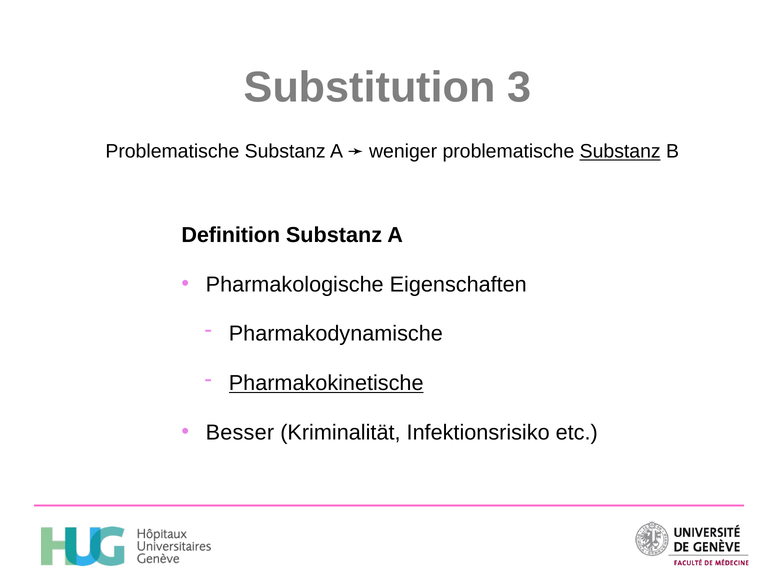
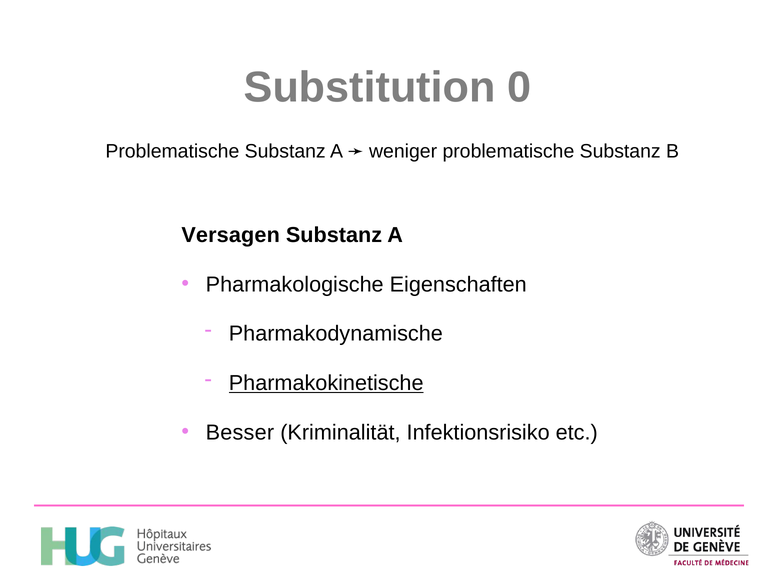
3: 3 -> 0
Substanz at (620, 151) underline: present -> none
Definition: Definition -> Versagen
